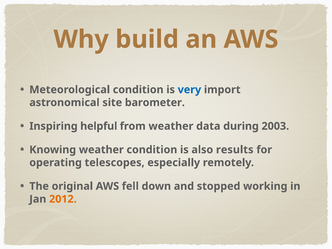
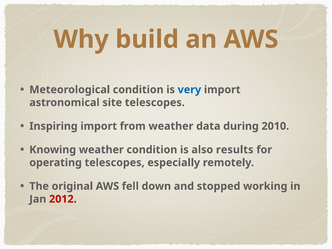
site barometer: barometer -> telescopes
Inspiring helpful: helpful -> import
2003: 2003 -> 2010
2012 colour: orange -> red
